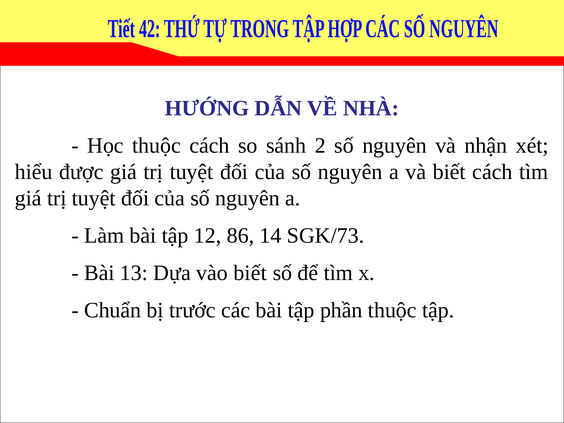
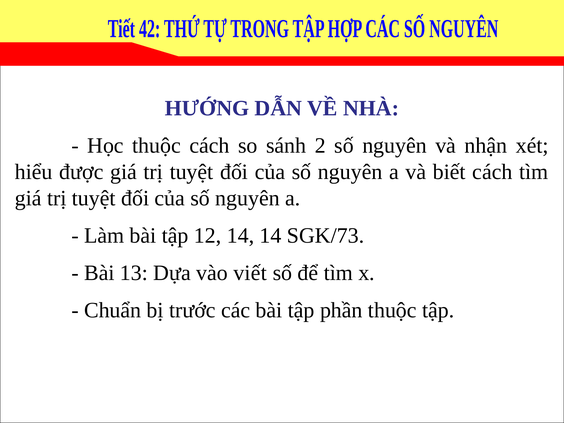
12 86: 86 -> 14
vào biết: biết -> viết
